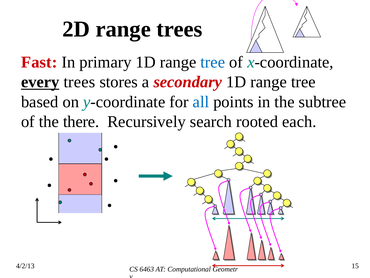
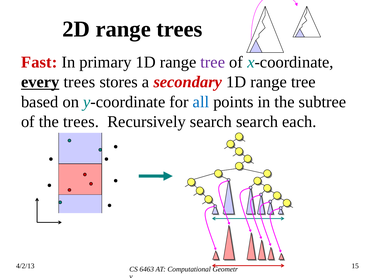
tree at (213, 62) colour: blue -> purple
the there: there -> trees
search rooted: rooted -> search
